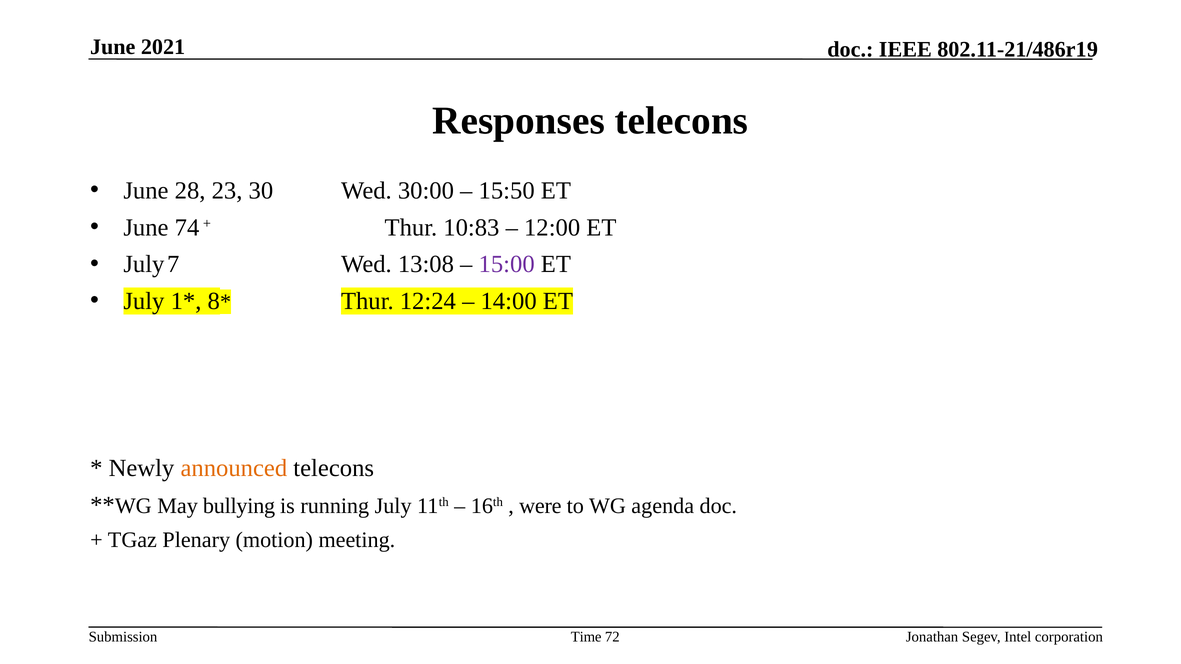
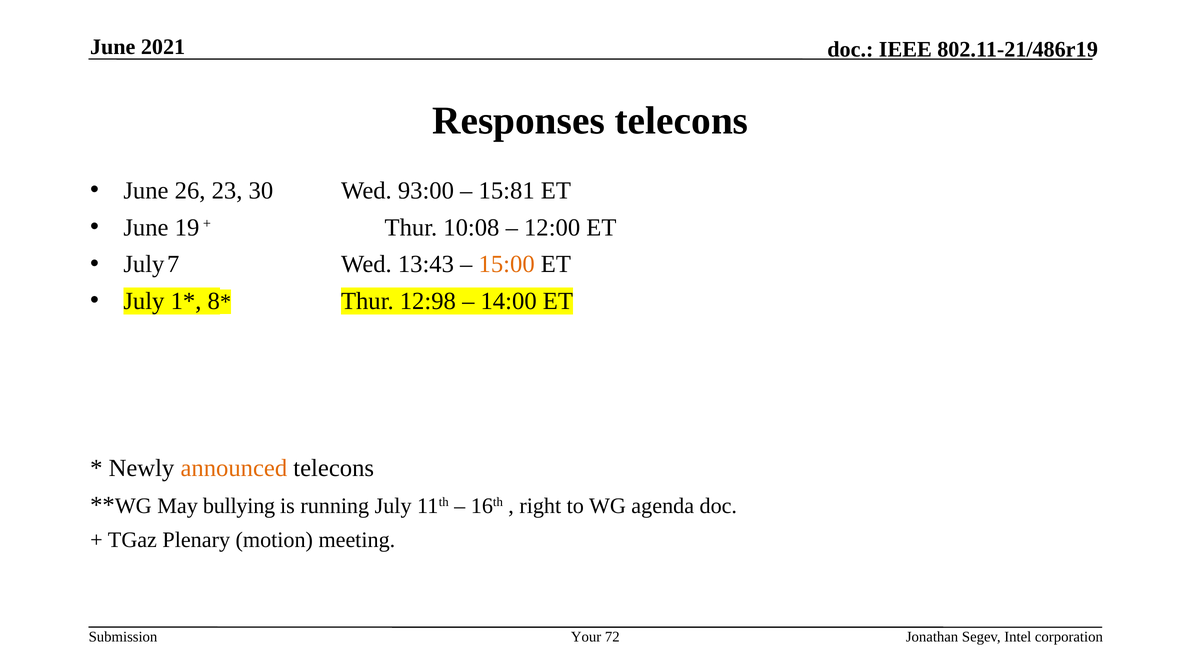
28: 28 -> 26
30:00: 30:00 -> 93:00
15:50: 15:50 -> 15:81
74: 74 -> 19
10:83: 10:83 -> 10:08
13:08: 13:08 -> 13:43
15:00 colour: purple -> orange
12:24: 12:24 -> 12:98
were: were -> right
Time: Time -> Your
